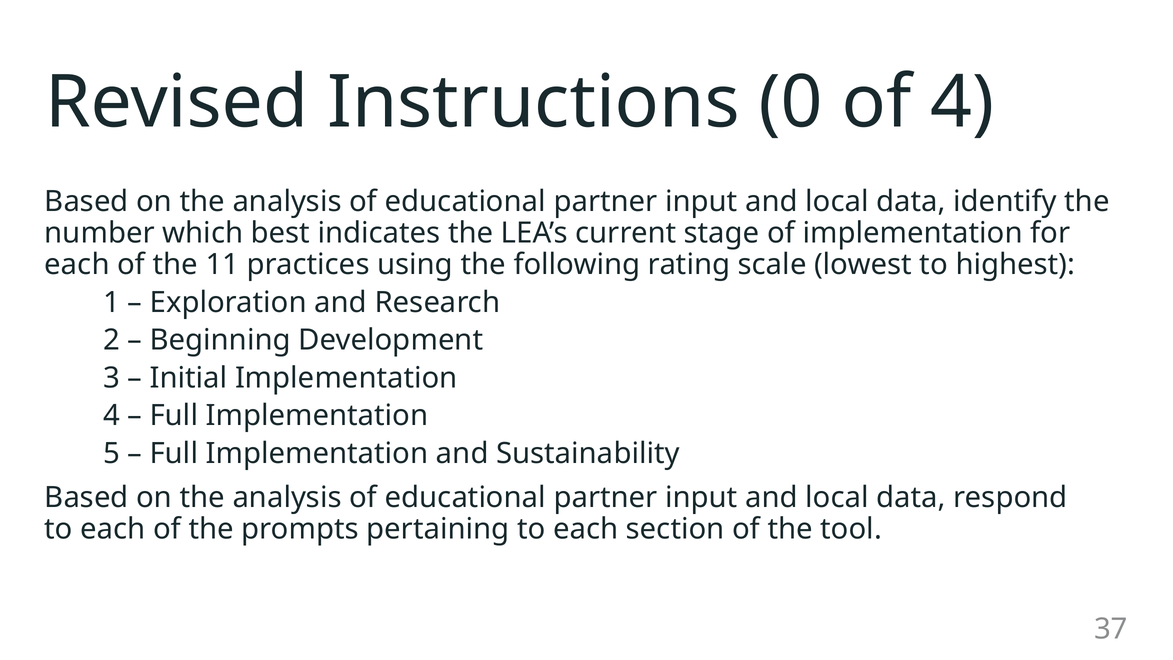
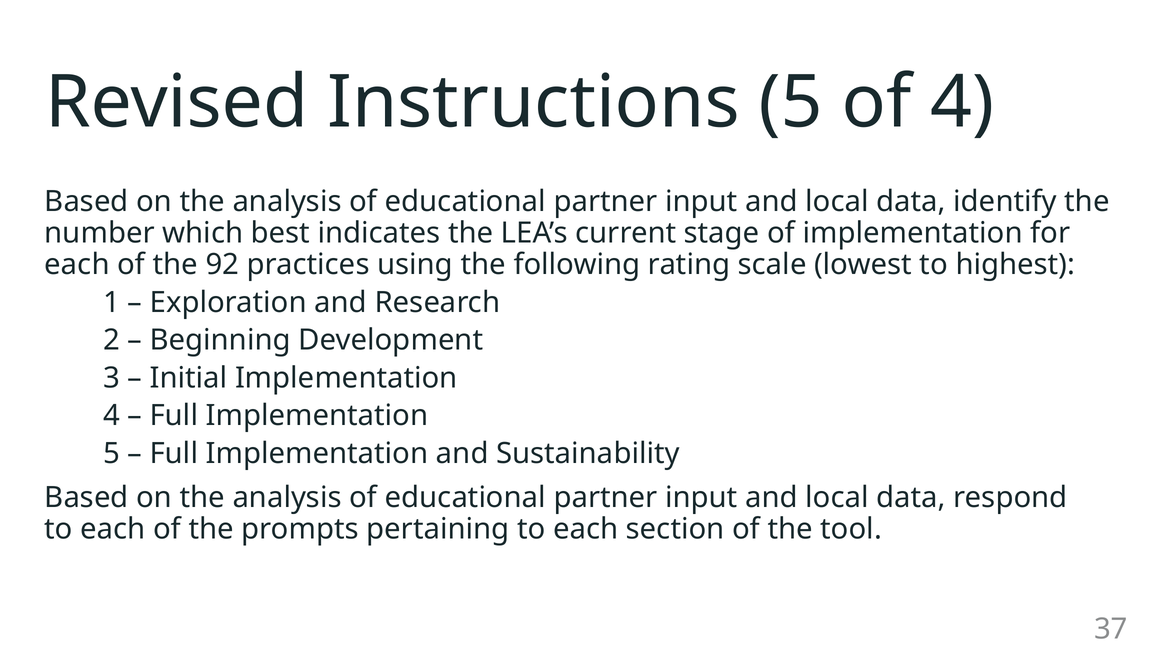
Instructions 0: 0 -> 5
11: 11 -> 92
